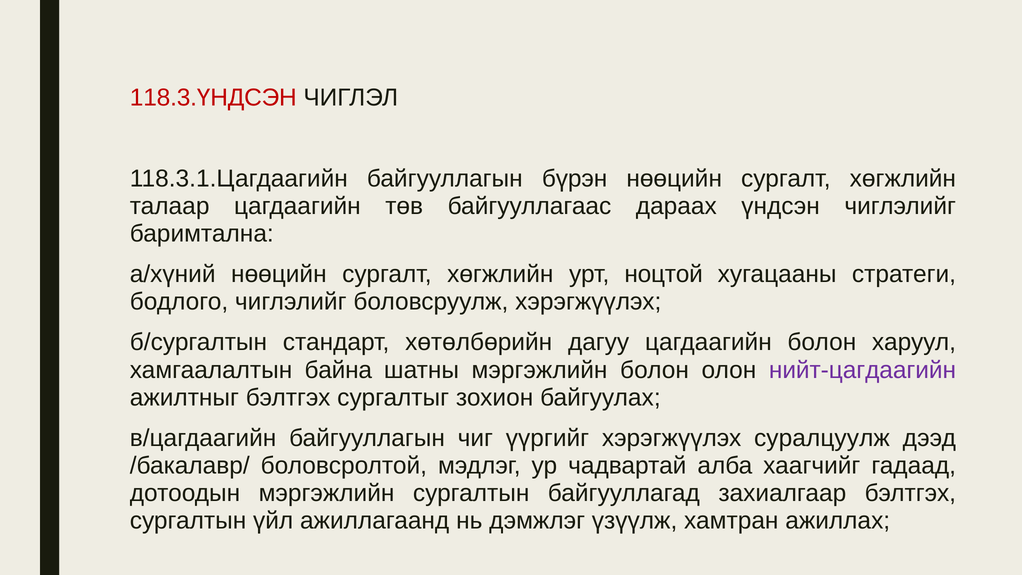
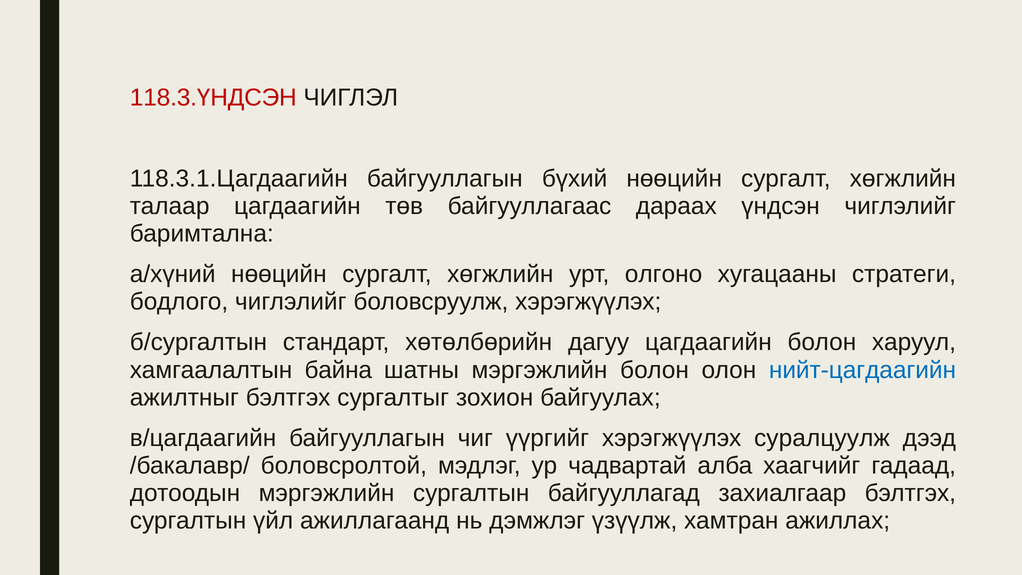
бүрэн: бүрэн -> бүхий
ноцтой: ноцтой -> олгоно
нийт-цагдаагийн colour: purple -> blue
